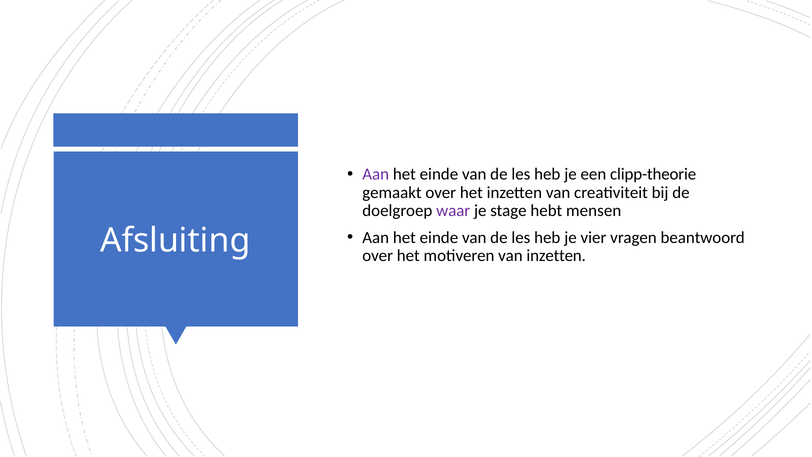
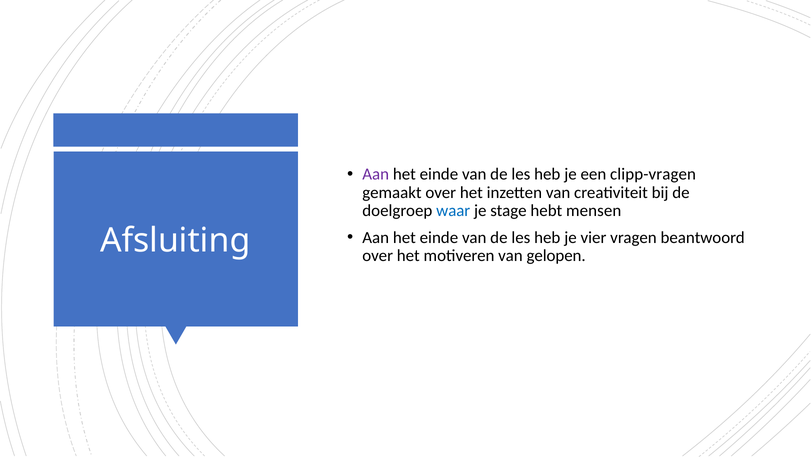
clipp-theorie: clipp-theorie -> clipp-vragen
waar colour: purple -> blue
van inzetten: inzetten -> gelopen
